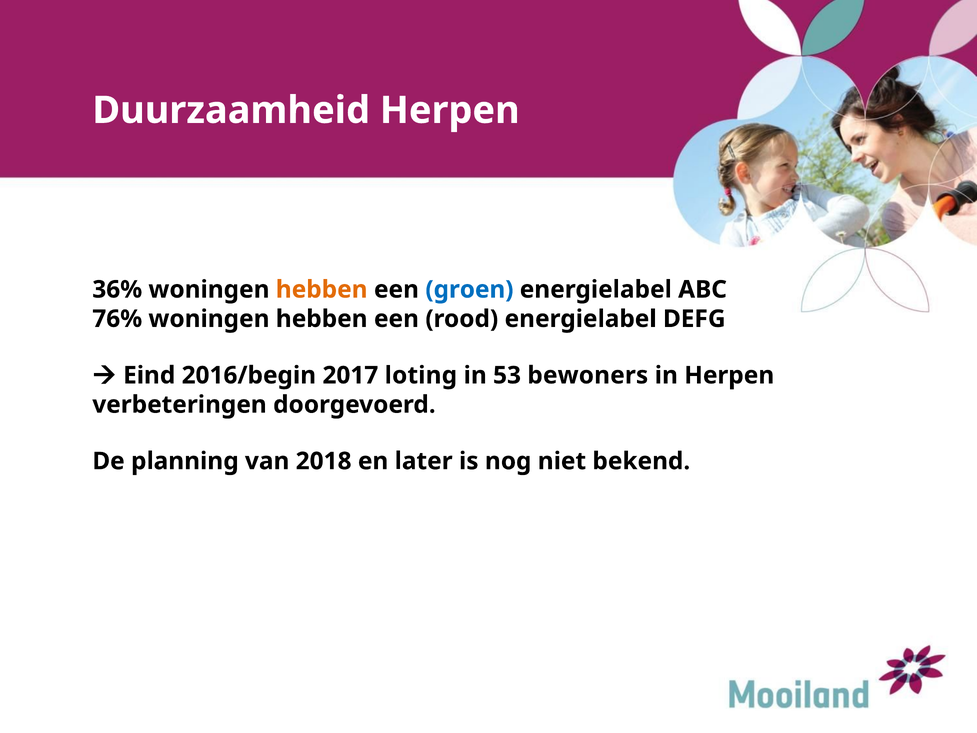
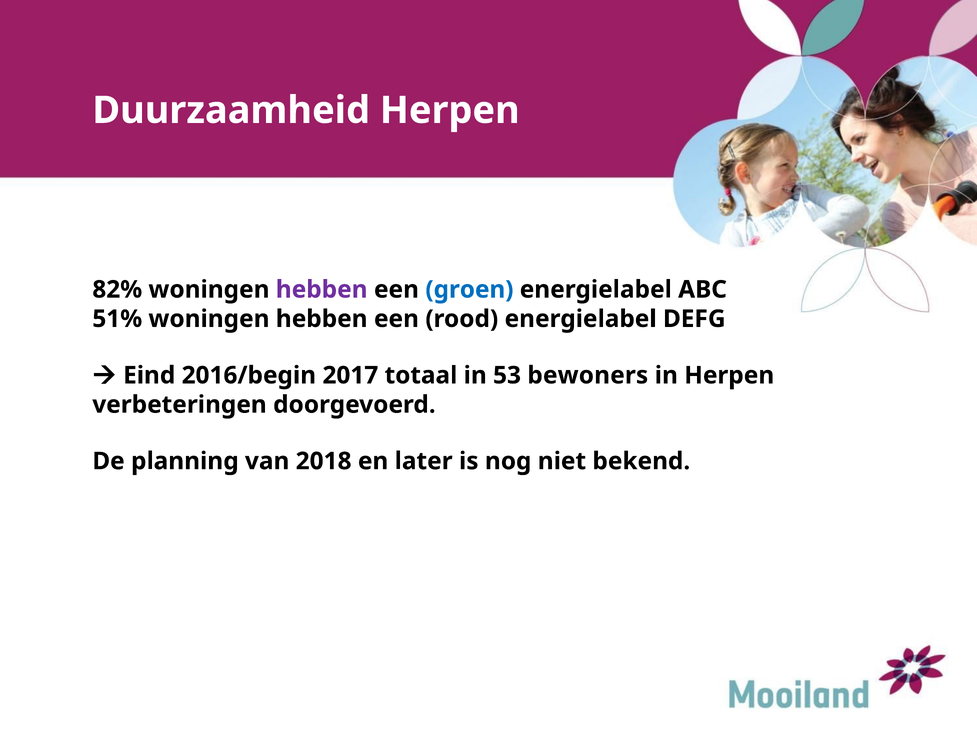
36%: 36% -> 82%
hebben at (322, 289) colour: orange -> purple
76%: 76% -> 51%
loting: loting -> totaal
